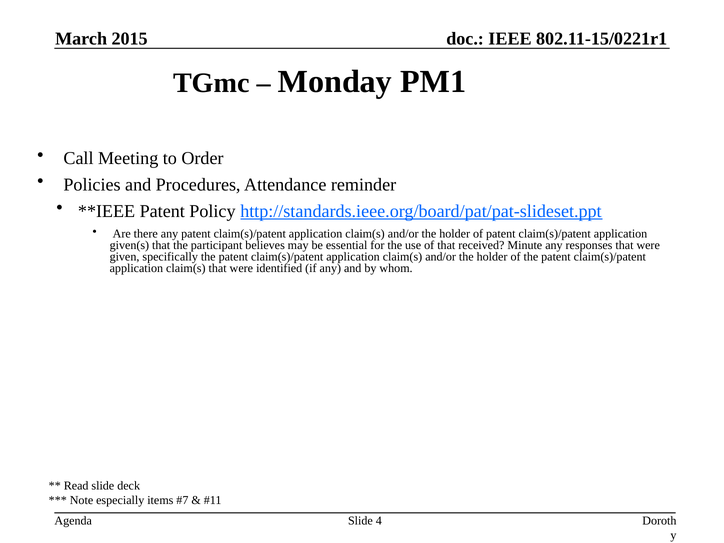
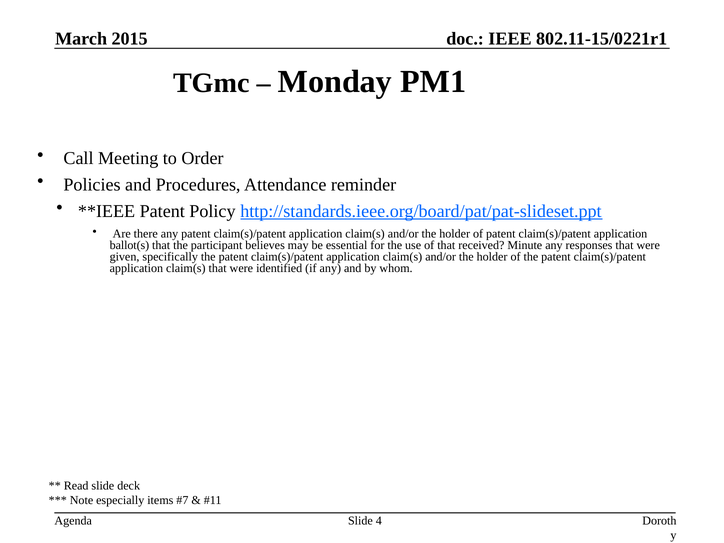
given(s: given(s -> ballot(s
